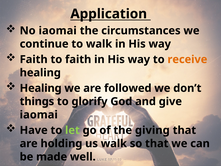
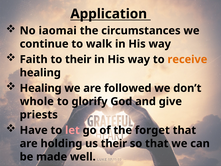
to faith: faith -> their
things: things -> whole
iaomai at (39, 115): iaomai -> priests
let colour: light green -> pink
giving: giving -> forget
us walk: walk -> their
